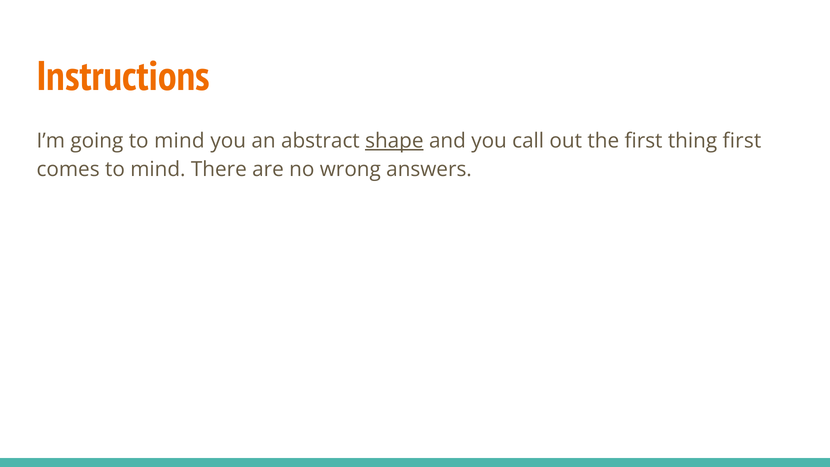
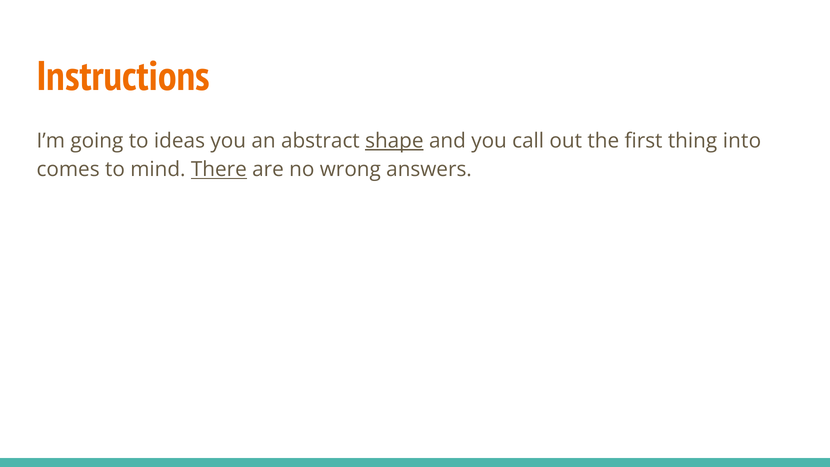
going to mind: mind -> ideas
thing first: first -> into
There underline: none -> present
